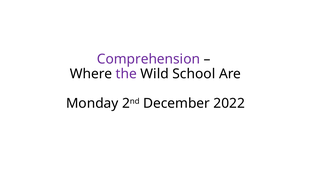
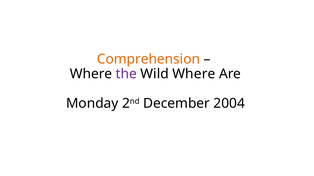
Comprehension colour: purple -> orange
Wild School: School -> Where
2022: 2022 -> 2004
